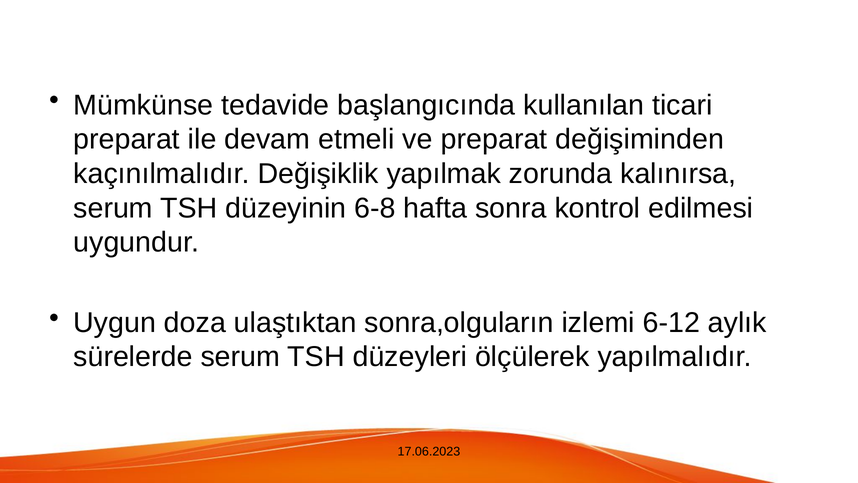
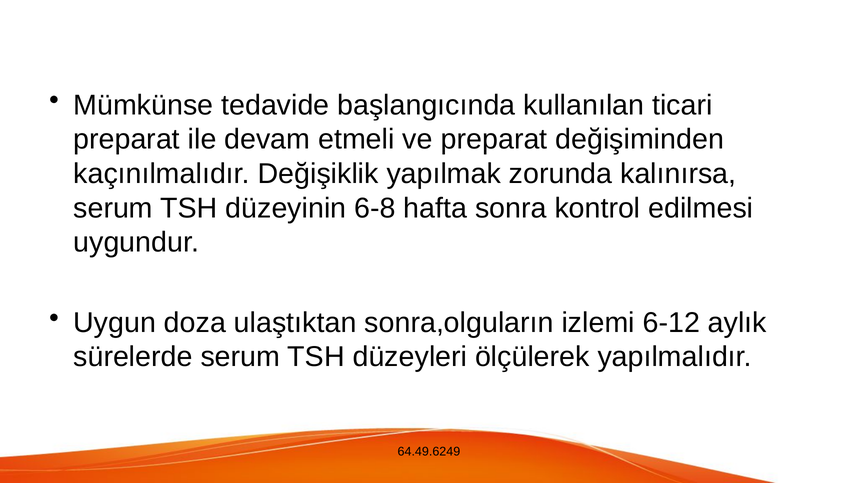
17.06.2023: 17.06.2023 -> 64.49.6249
